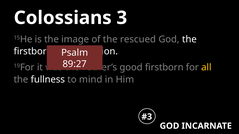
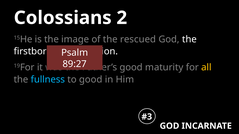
3: 3 -> 2
good firstborn: firstborn -> maturity
fullness colour: white -> light blue
to mind: mind -> good
